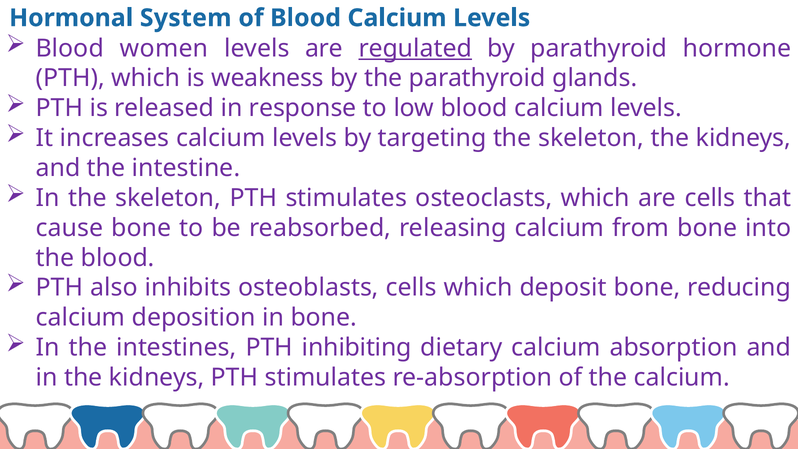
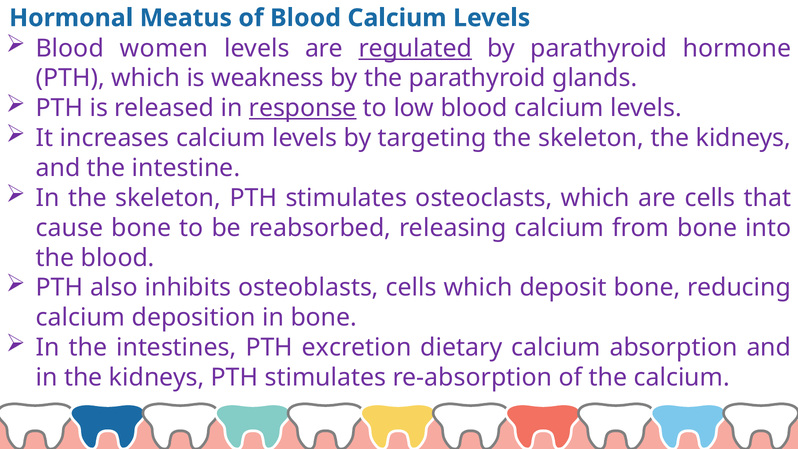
System: System -> Meatus
response underline: none -> present
inhibiting: inhibiting -> excretion
